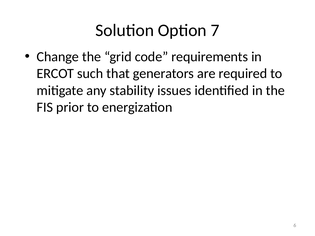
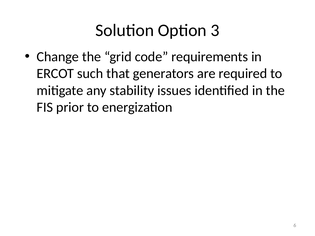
7: 7 -> 3
